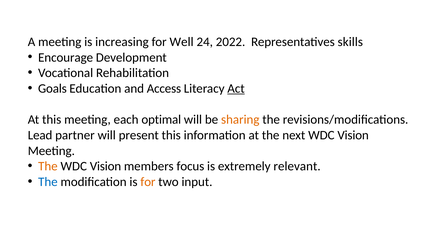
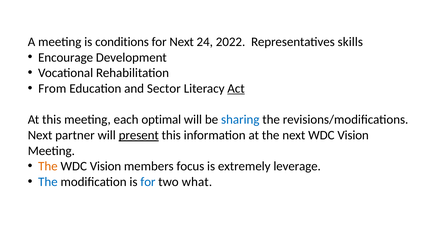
increasing: increasing -> conditions
for Well: Well -> Next
Goals: Goals -> From
Access: Access -> Sector
sharing colour: orange -> blue
Lead at (40, 135): Lead -> Next
present underline: none -> present
relevant: relevant -> leverage
for at (148, 182) colour: orange -> blue
input: input -> what
